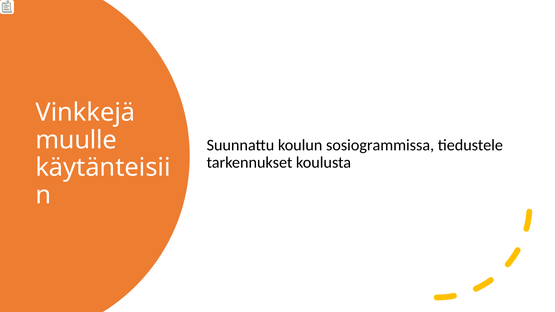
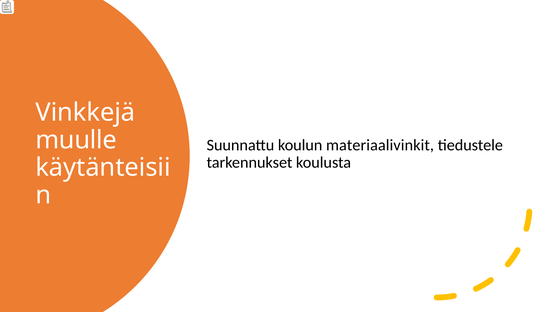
sosiogrammissa: sosiogrammissa -> materiaalivinkit
